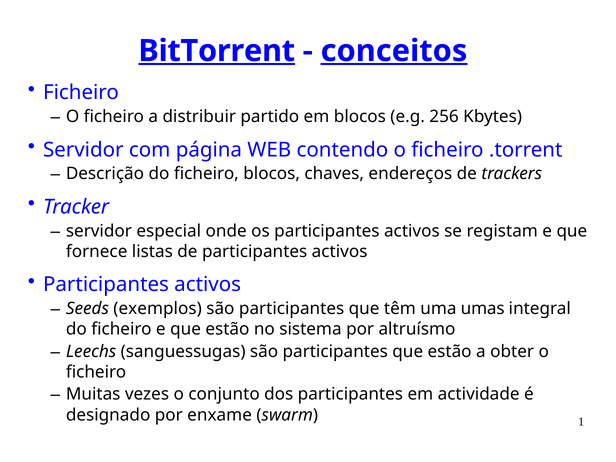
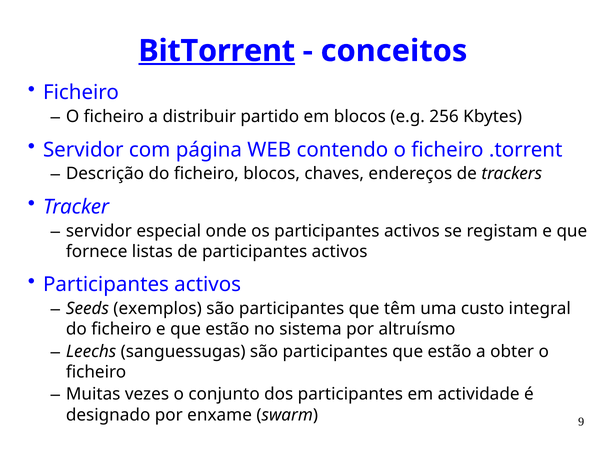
conceitos underline: present -> none
umas: umas -> custo
1: 1 -> 9
